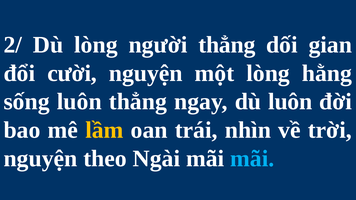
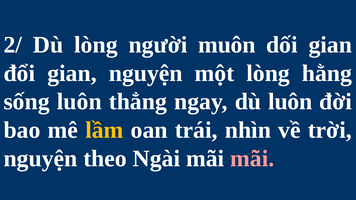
người thẳng: thẳng -> muôn
đổi cười: cười -> gian
mãi at (252, 159) colour: light blue -> pink
